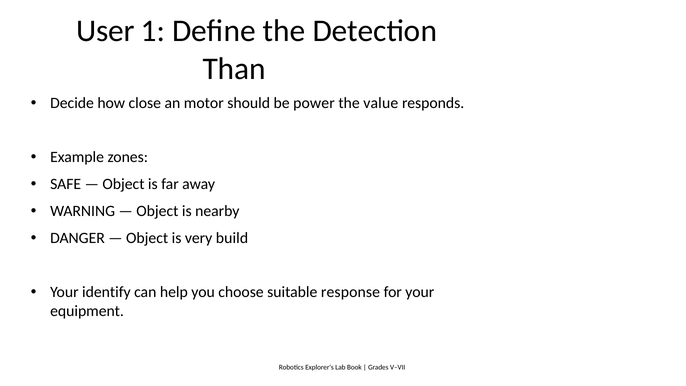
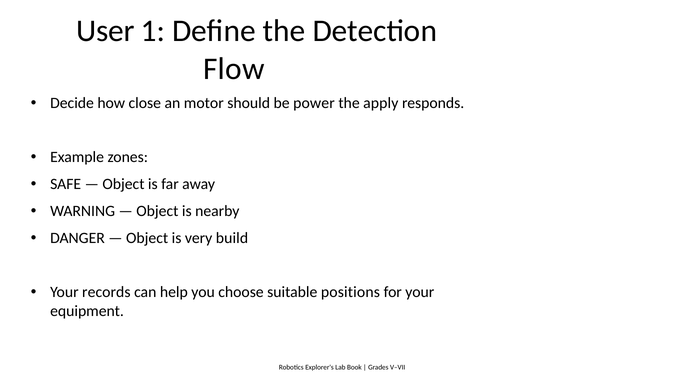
Than: Than -> Flow
value: value -> apply
identify: identify -> records
response: response -> positions
